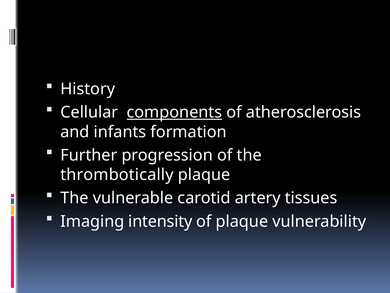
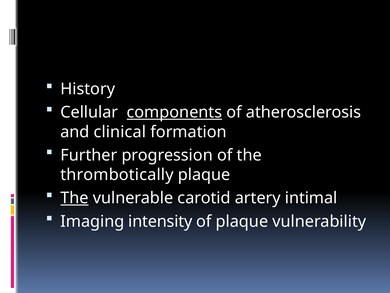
infants: infants -> clinical
The at (74, 198) underline: none -> present
tissues: tissues -> intimal
